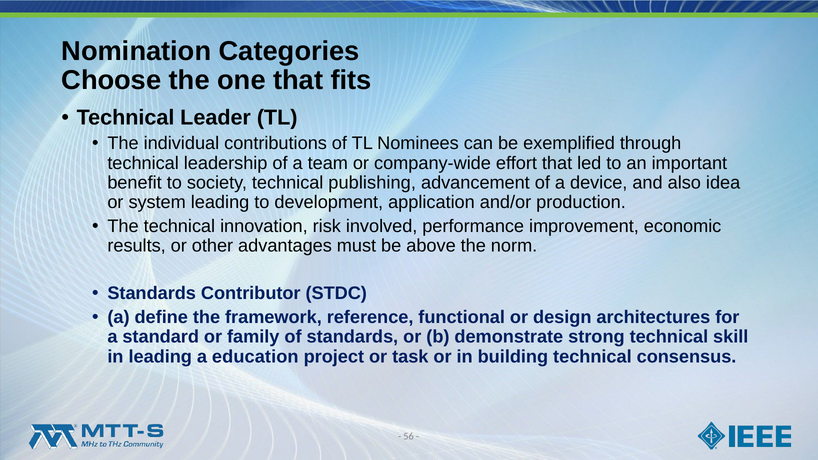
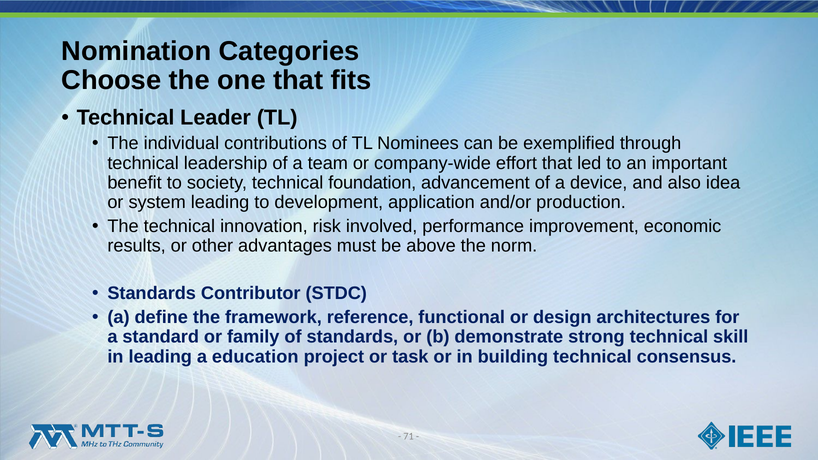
publishing: publishing -> foundation
56: 56 -> 71
